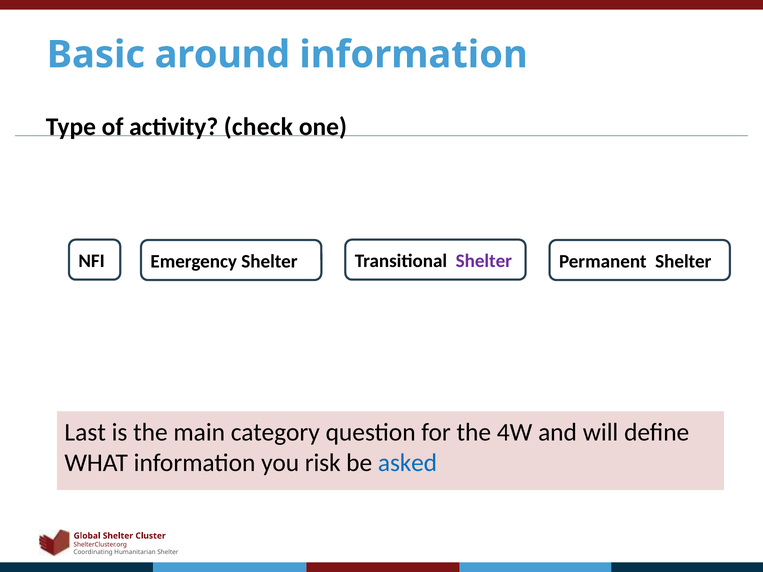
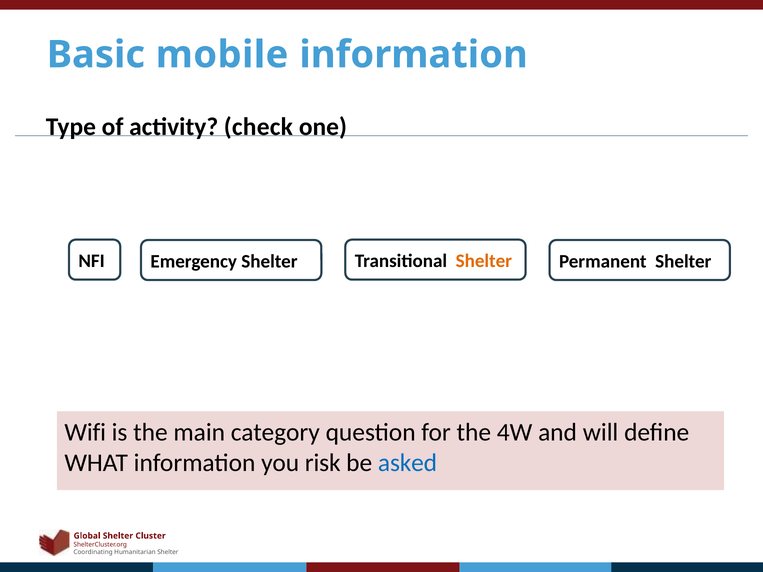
around: around -> mobile
Shelter at (484, 261) colour: purple -> orange
Last: Last -> Wifi
